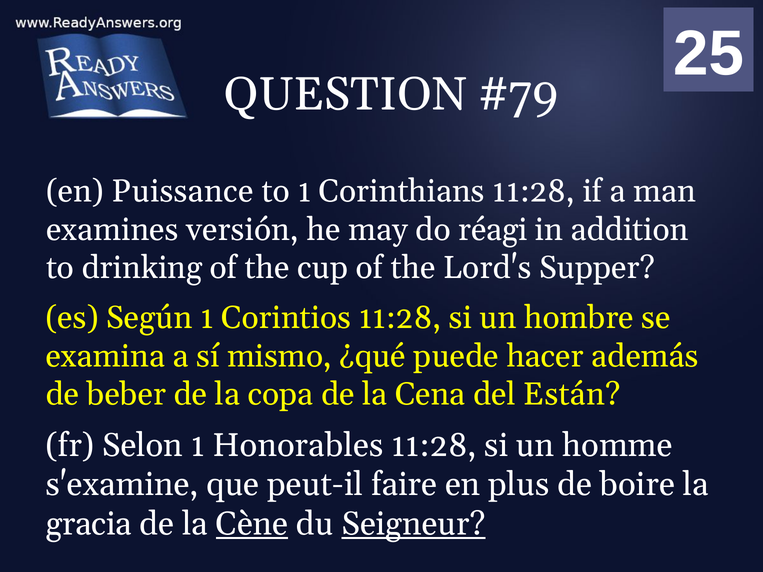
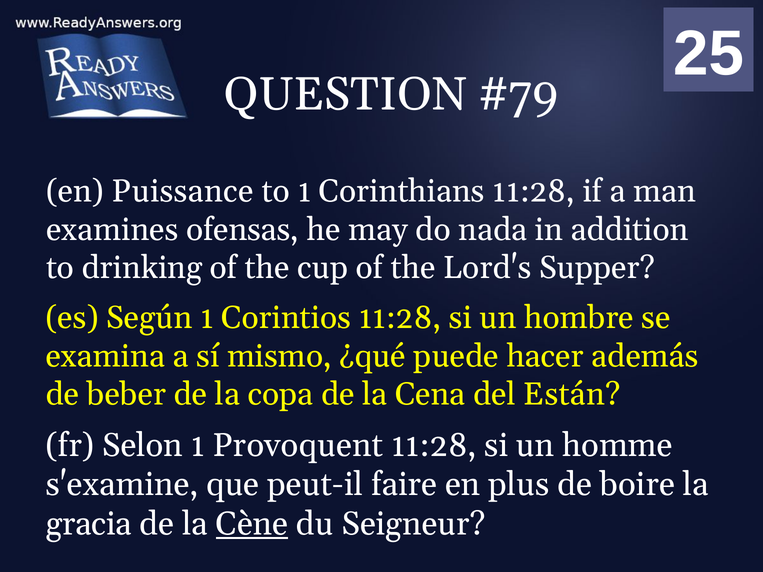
versión: versión -> ofensas
réagi: réagi -> nada
Honorables: Honorables -> Provoquent
Seigneur underline: present -> none
